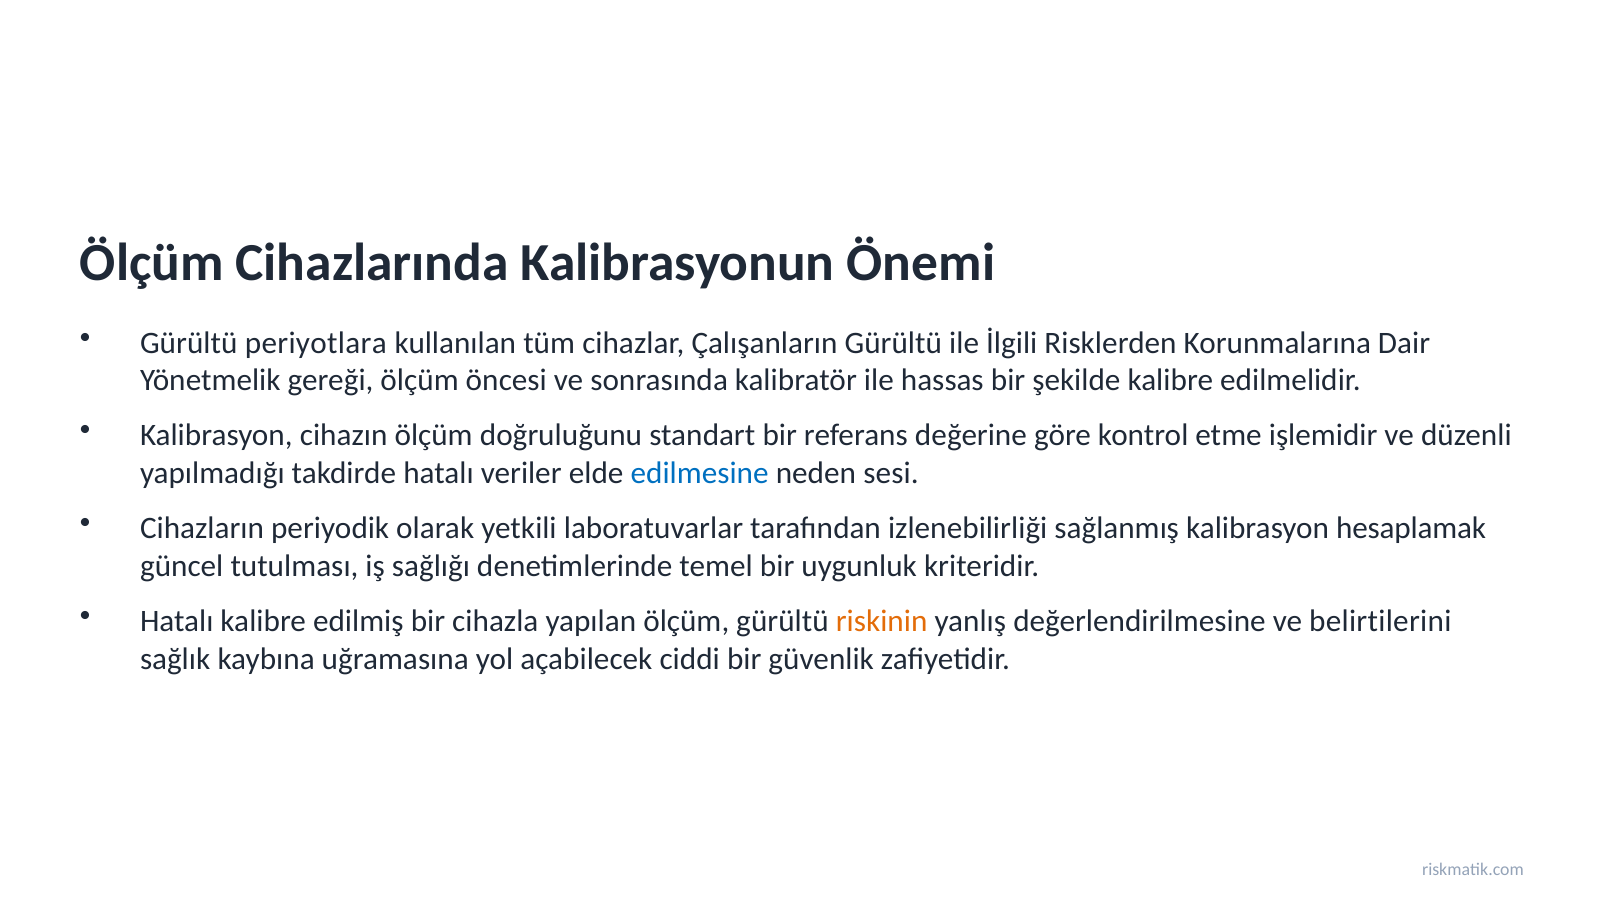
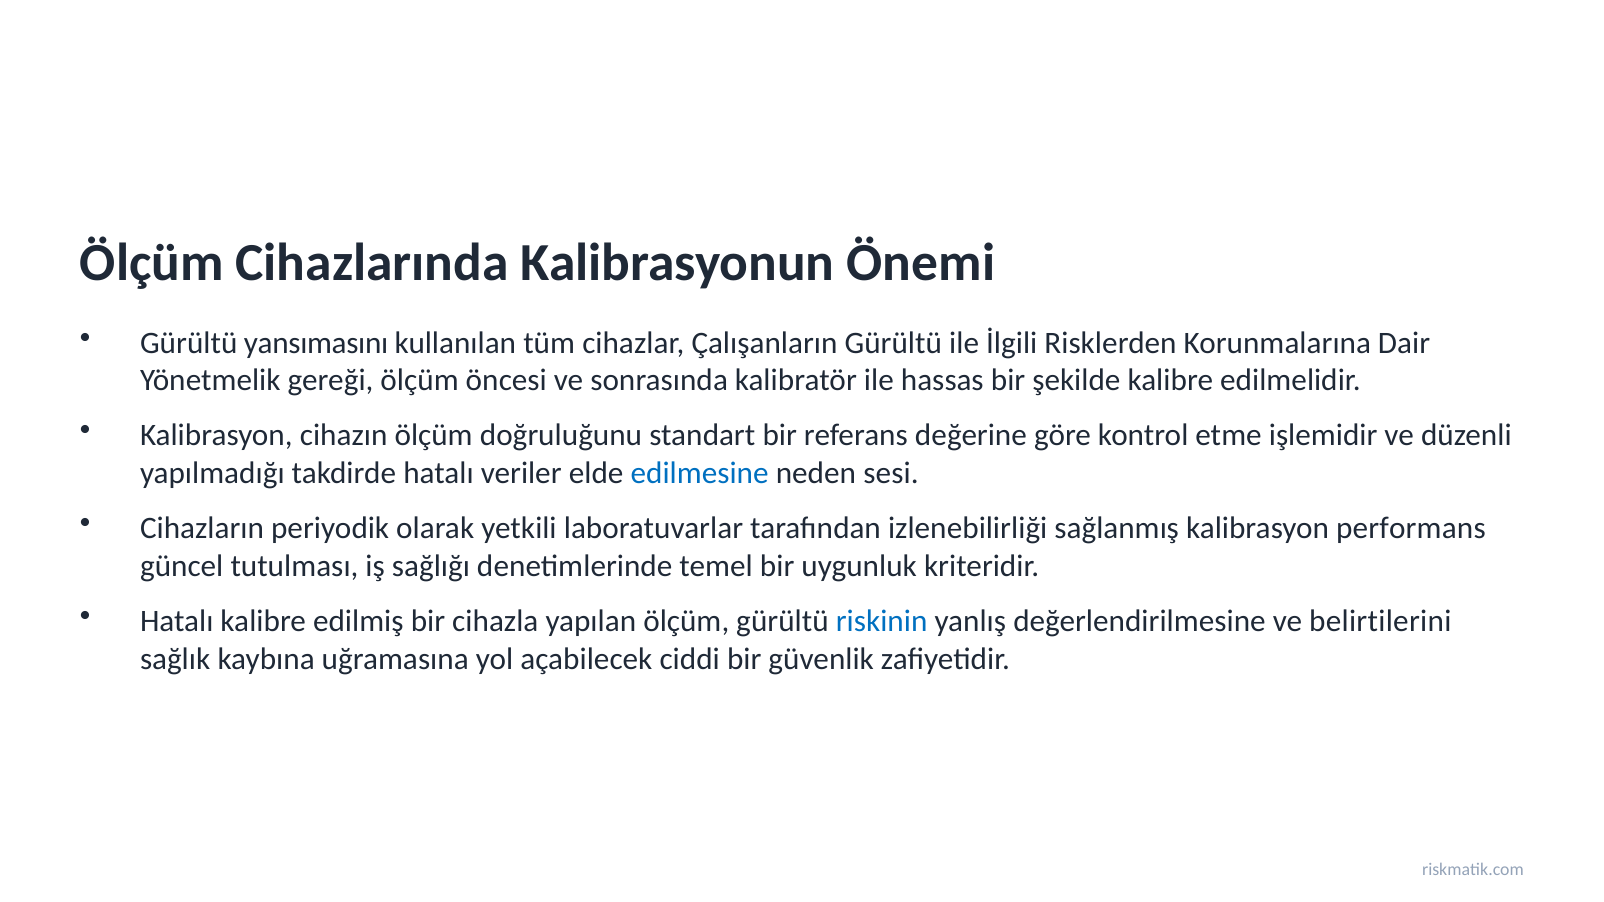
periyotlara: periyotlara -> yansımasını
hesaplamak: hesaplamak -> performans
riskinin colour: orange -> blue
